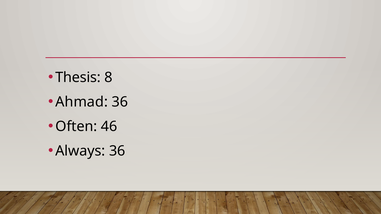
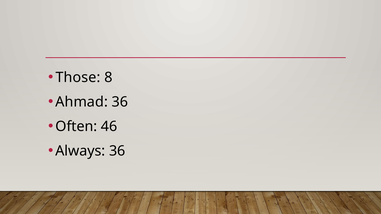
Thesis: Thesis -> Those
